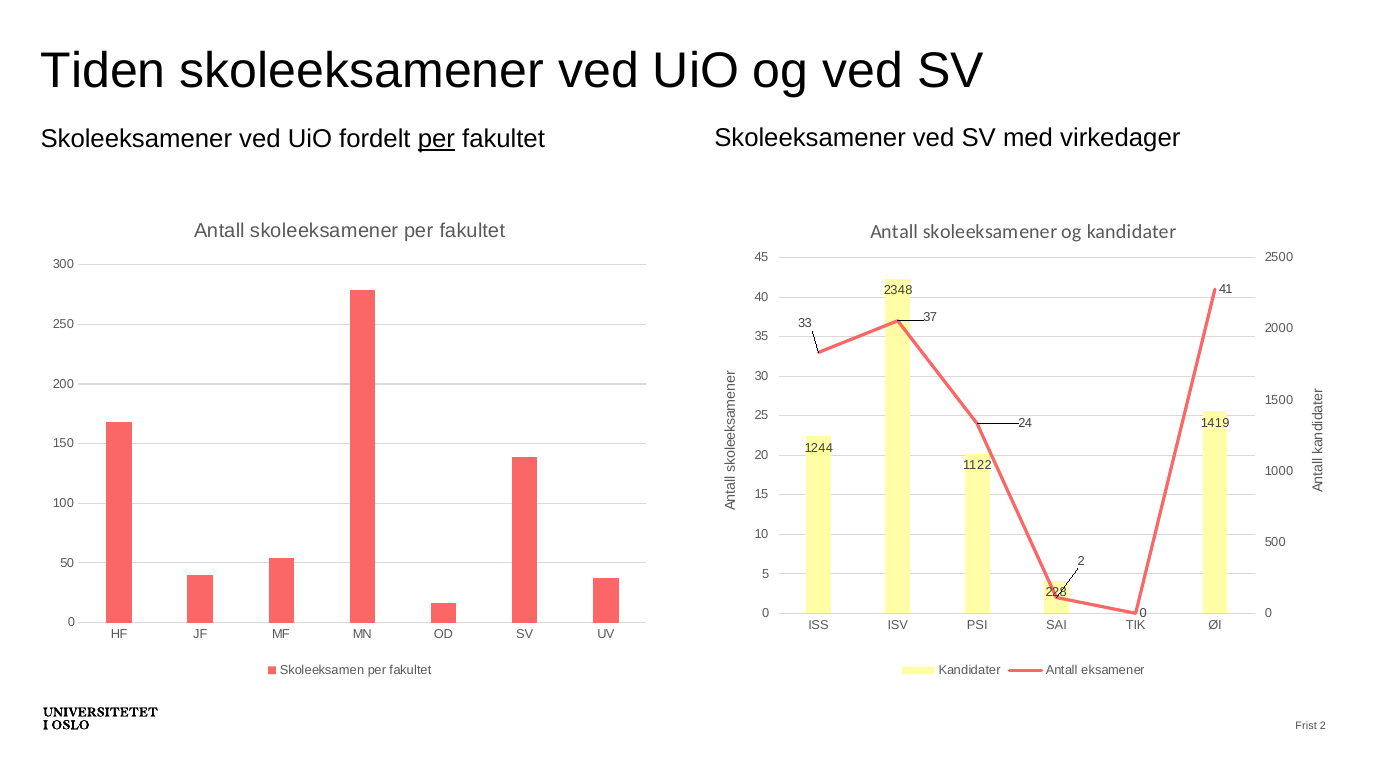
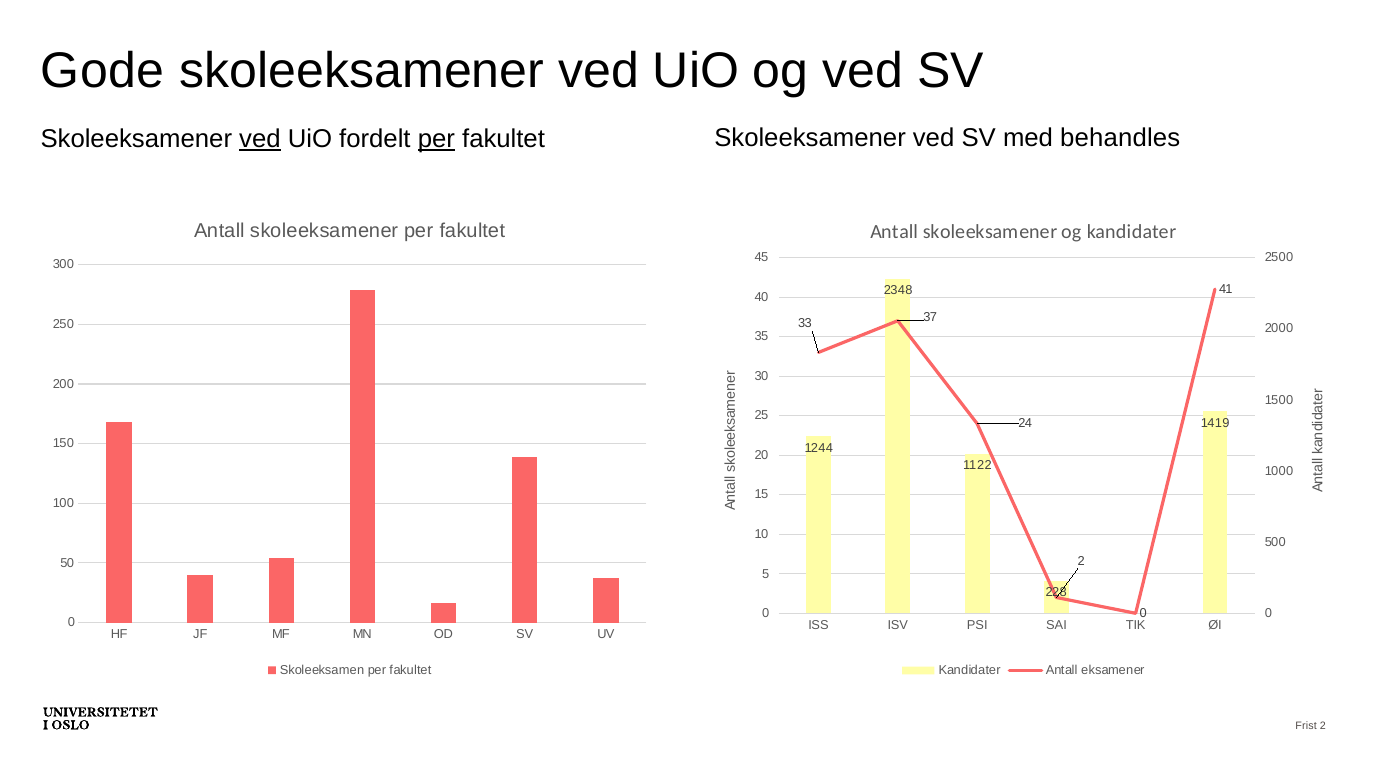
Tiden: Tiden -> Gode
ved at (260, 139) underline: none -> present
virkedager: virkedager -> behandles
